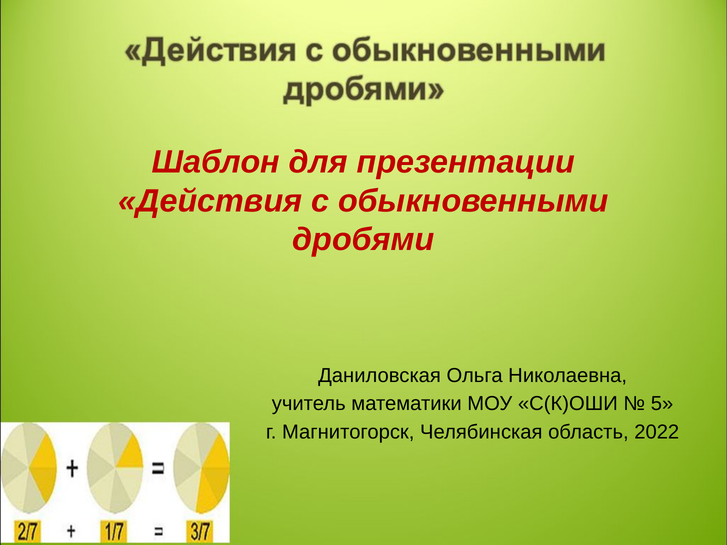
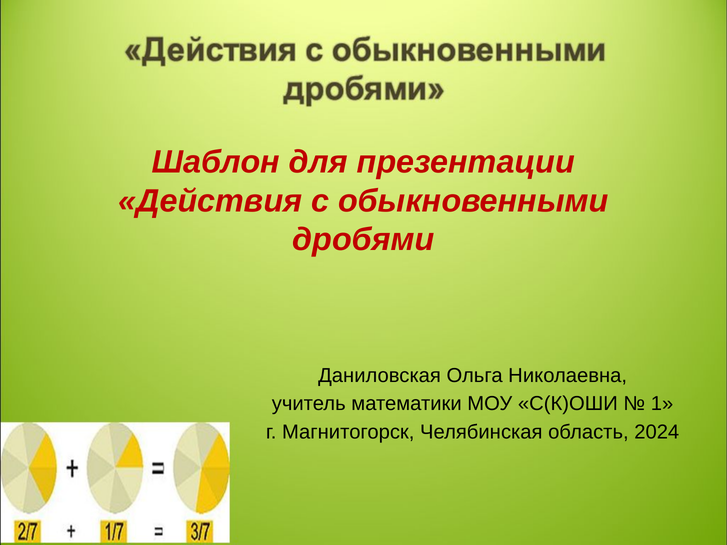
5: 5 -> 1
2022: 2022 -> 2024
